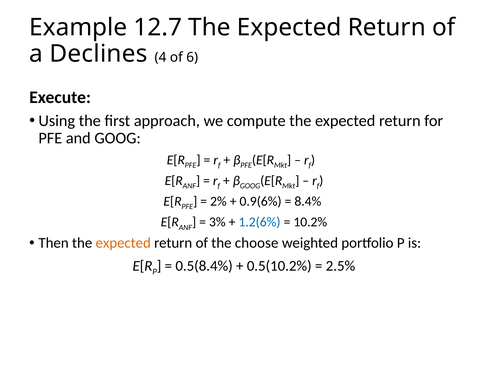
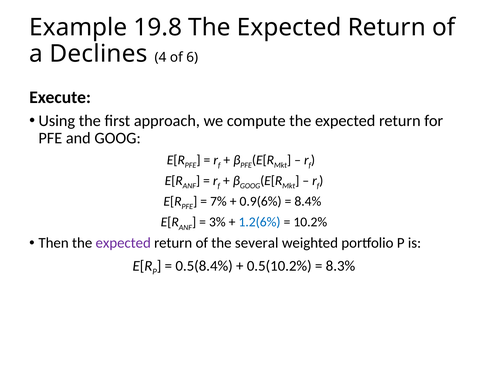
12.7: 12.7 -> 19.8
2%: 2% -> 7%
expected at (123, 243) colour: orange -> purple
choose: choose -> several
2.5%: 2.5% -> 8.3%
